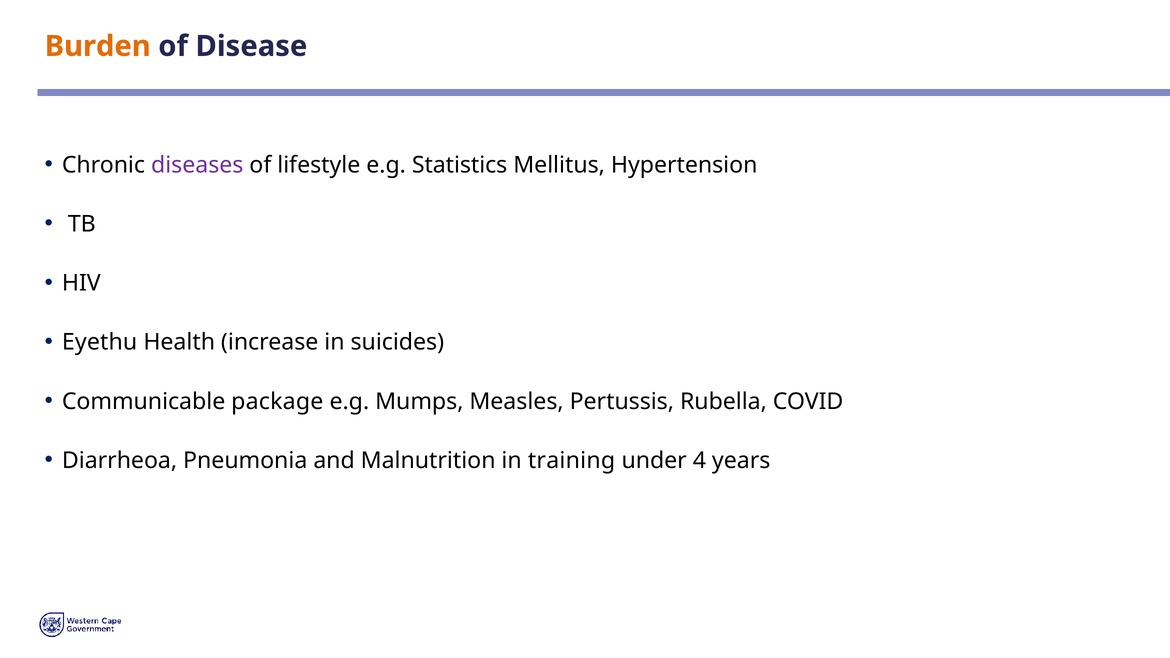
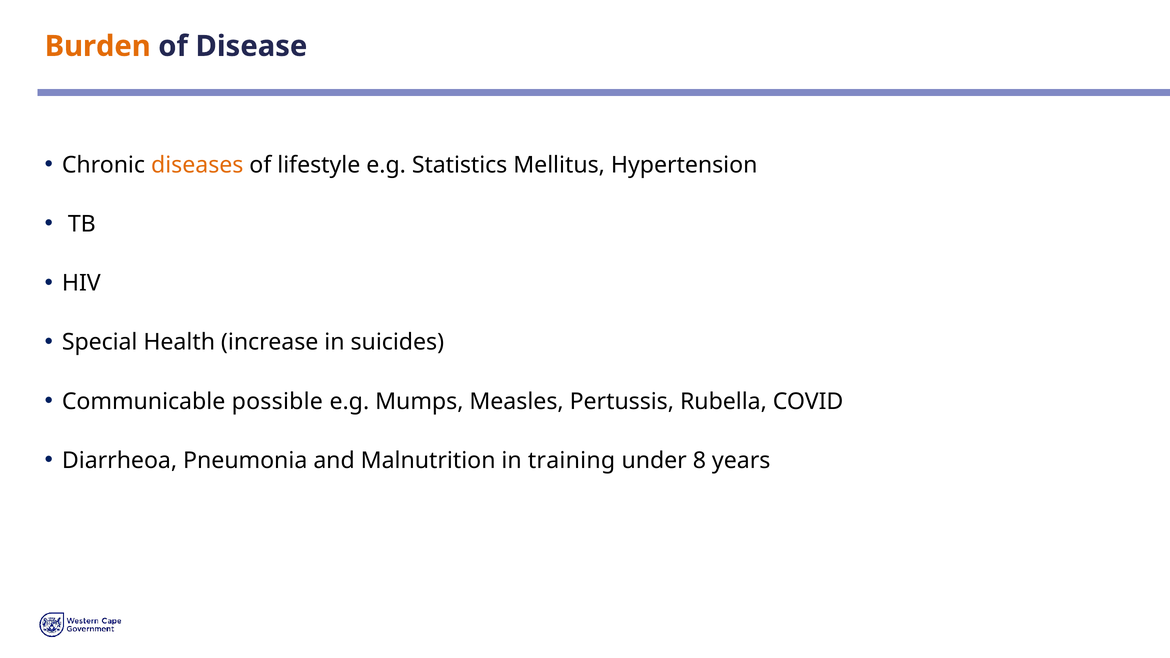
diseases colour: purple -> orange
Eyethu: Eyethu -> Special
package: package -> possible
4: 4 -> 8
